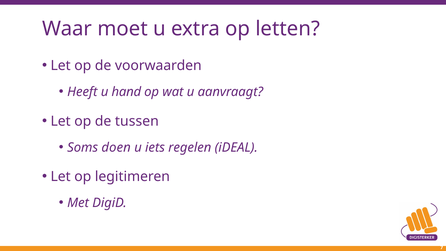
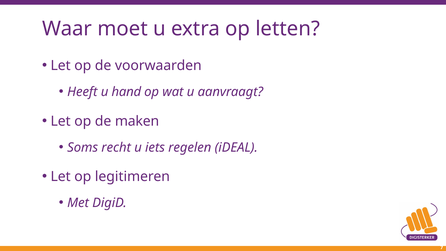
tussen: tussen -> maken
doen: doen -> recht
